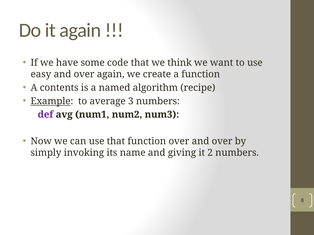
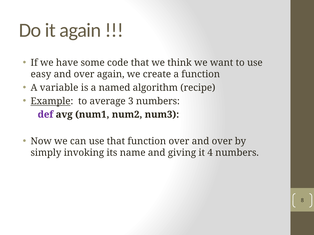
contents: contents -> variable
2: 2 -> 4
